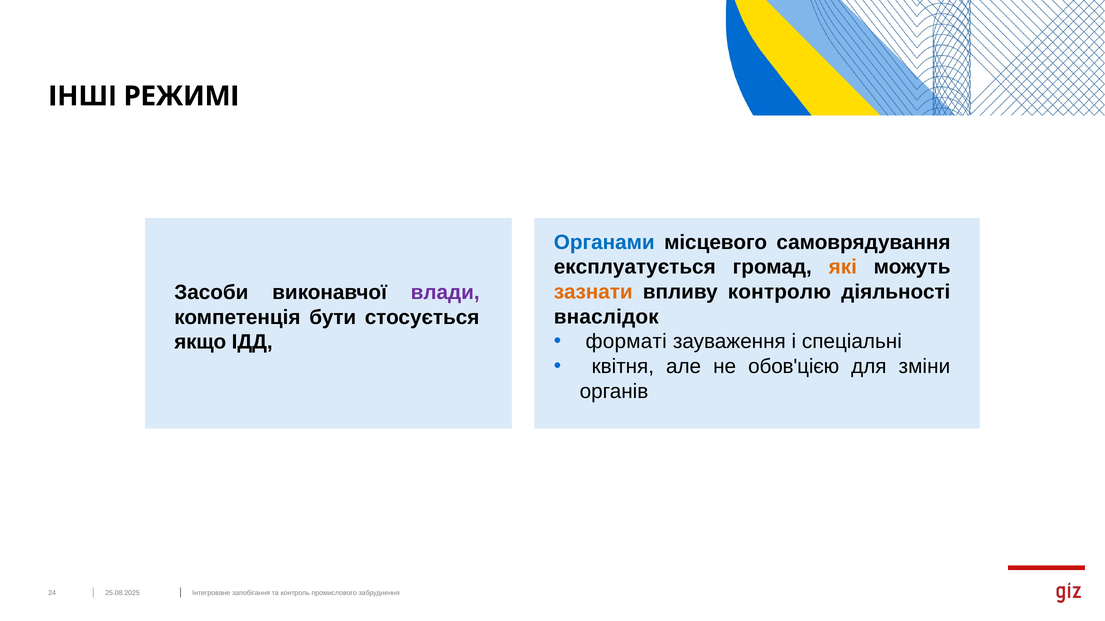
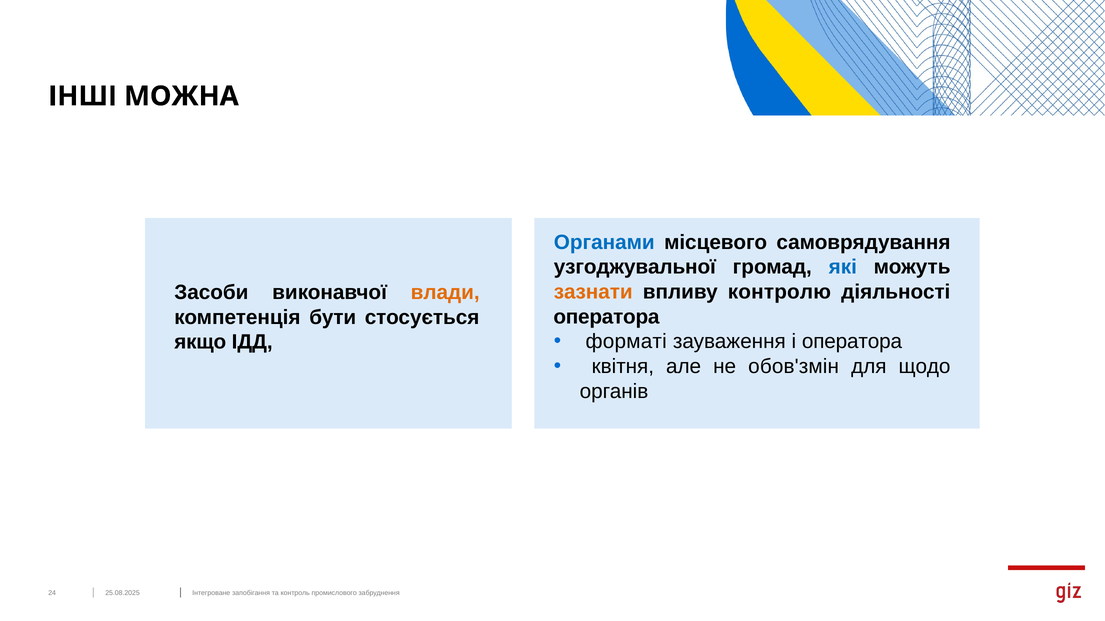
РЕЖИМІ: РЕЖИМІ -> МОЖНА
експлуатується: експлуатується -> узгоджувальної
які colour: orange -> blue
влади colour: purple -> orange
внаслідок at (606, 317): внаслідок -> оператора
і спеціальні: спеціальні -> оператора
обов'цією: обов'цією -> обов'змін
зміни: зміни -> щодо
